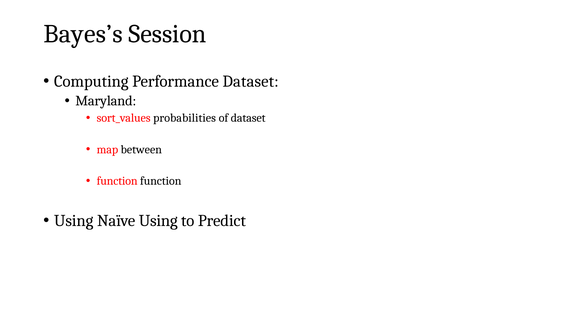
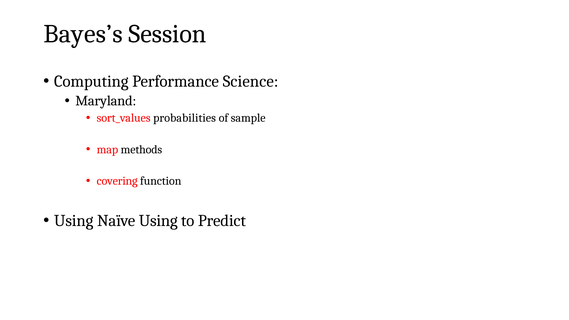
Performance Dataset: Dataset -> Science
of dataset: dataset -> sample
between: between -> methods
function at (117, 181): function -> covering
